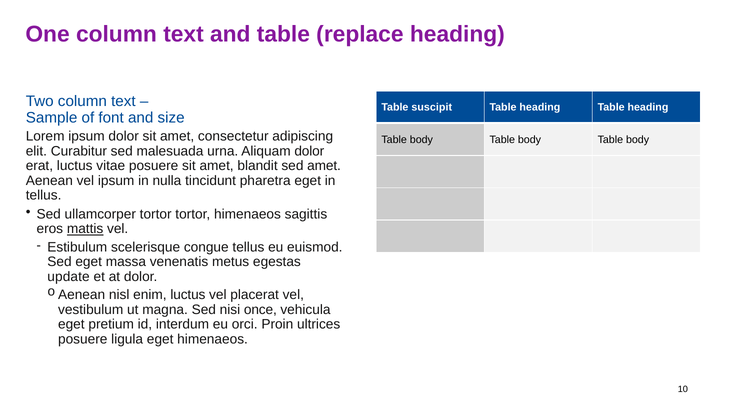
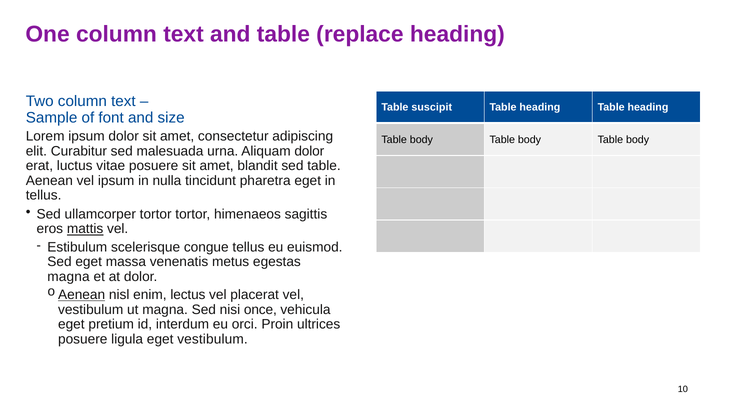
sed amet: amet -> table
update at (69, 277): update -> magna
Aenean at (82, 295) underline: none -> present
enim luctus: luctus -> lectus
eget himenaeos: himenaeos -> vestibulum
